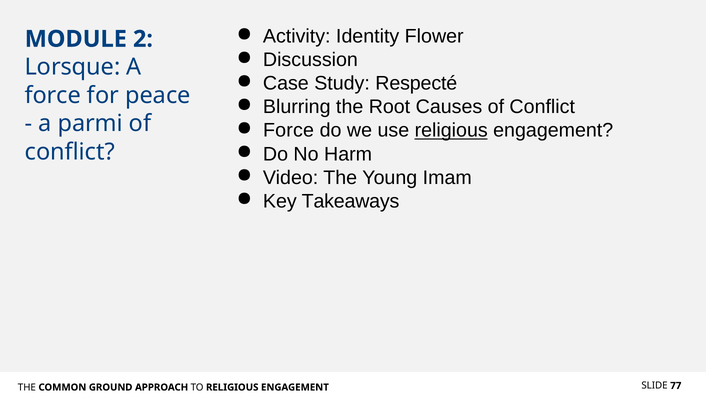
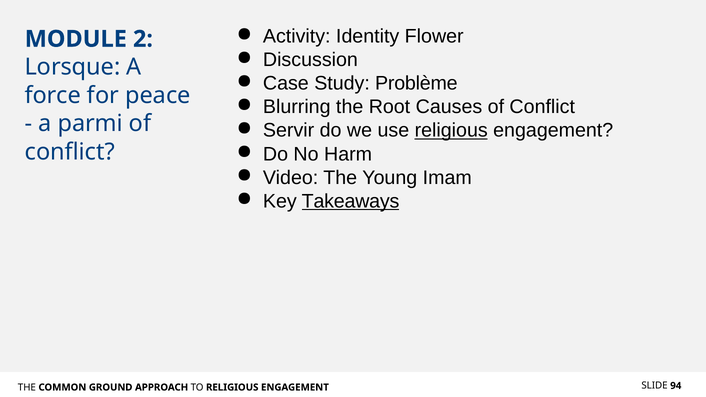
Respecté: Respecté -> Problème
Force at (289, 131): Force -> Servir
Takeaways underline: none -> present
77: 77 -> 94
